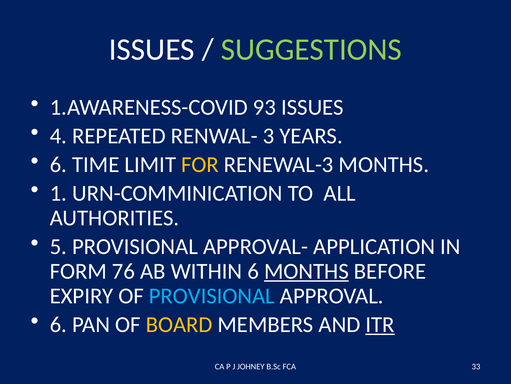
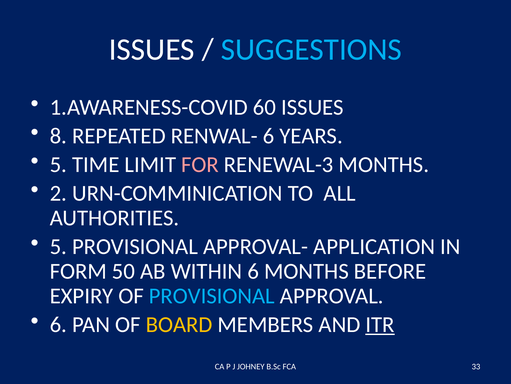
SUGGESTIONS colour: light green -> light blue
93: 93 -> 60
4: 4 -> 8
RENWAL- 3: 3 -> 6
6 at (58, 164): 6 -> 5
FOR colour: yellow -> pink
1: 1 -> 2
76: 76 -> 50
MONTHS at (306, 271) underline: present -> none
